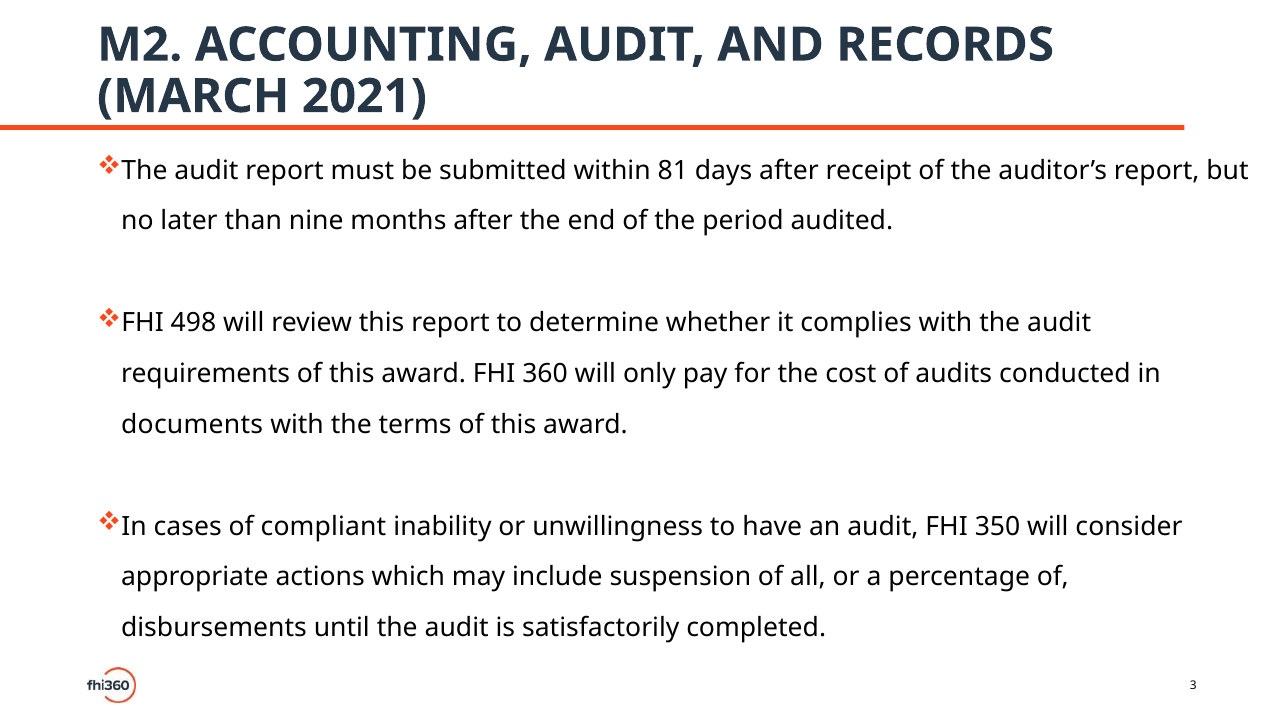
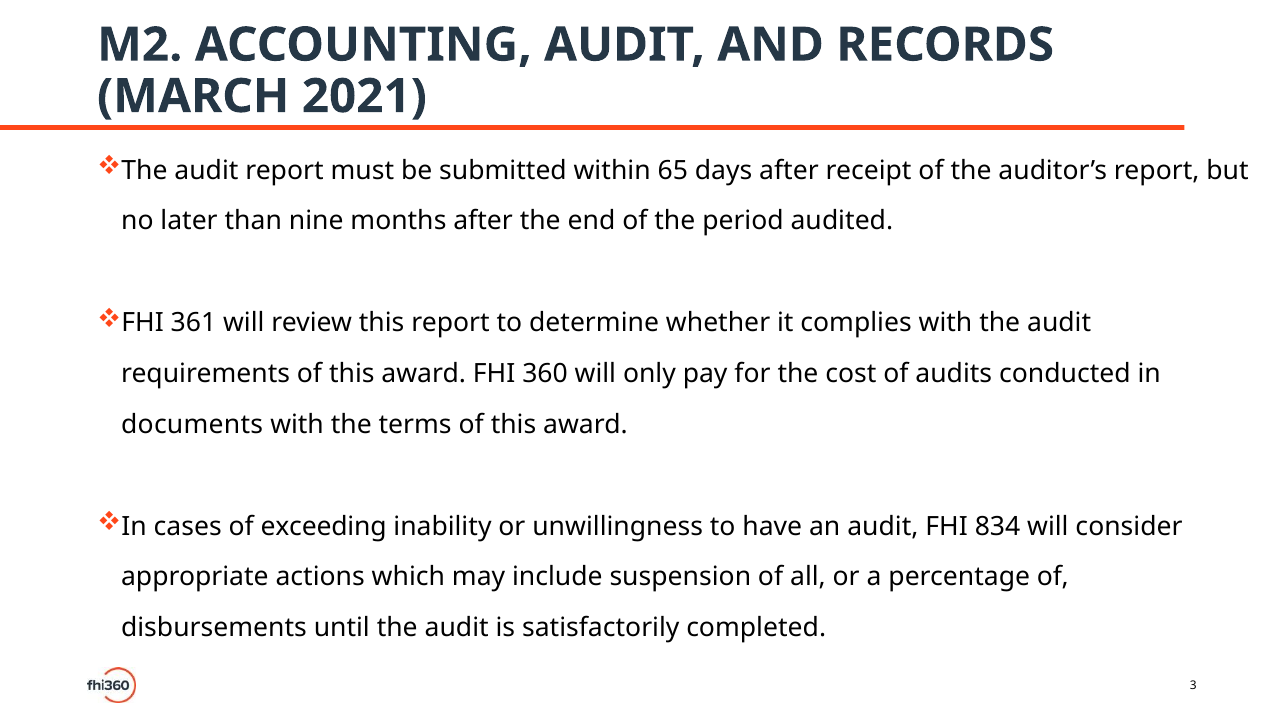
81: 81 -> 65
498: 498 -> 361
compliant: compliant -> exceeding
350: 350 -> 834
